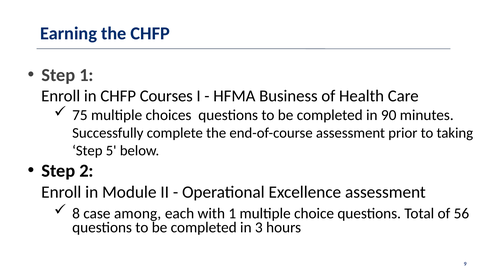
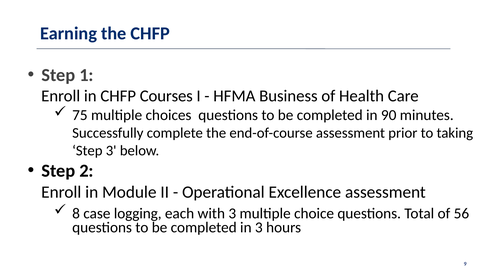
Step 5: 5 -> 3
among: among -> logging
with 1: 1 -> 3
